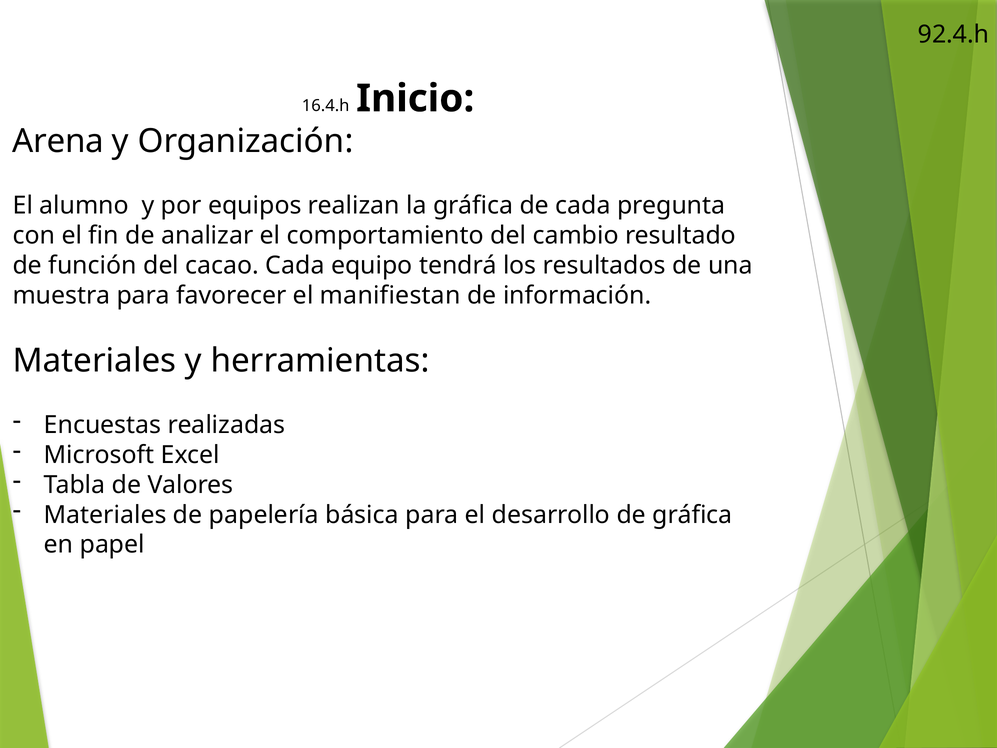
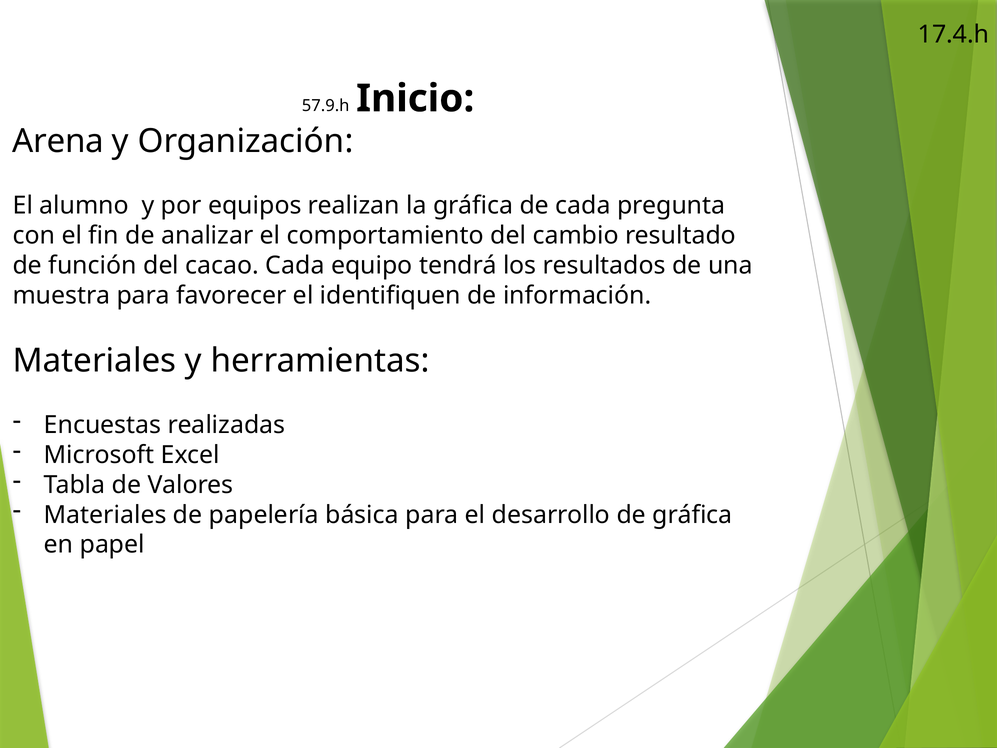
92.4.h: 92.4.h -> 17.4.h
16.4.h: 16.4.h -> 57.9.h
manifiestan: manifiestan -> identifiquen
